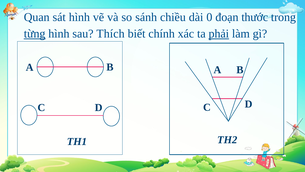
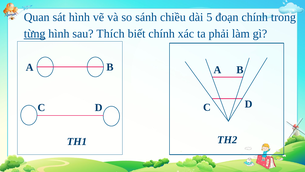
0: 0 -> 5
đoạn thước: thước -> chính
phải underline: present -> none
